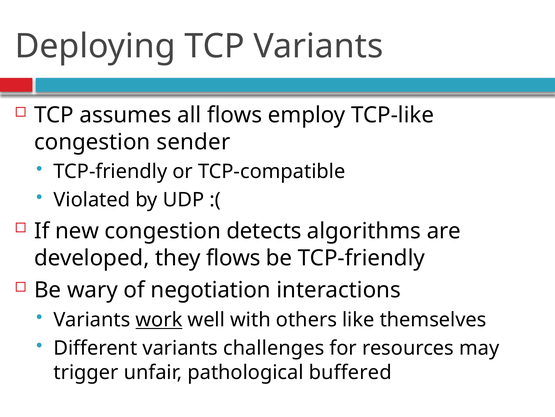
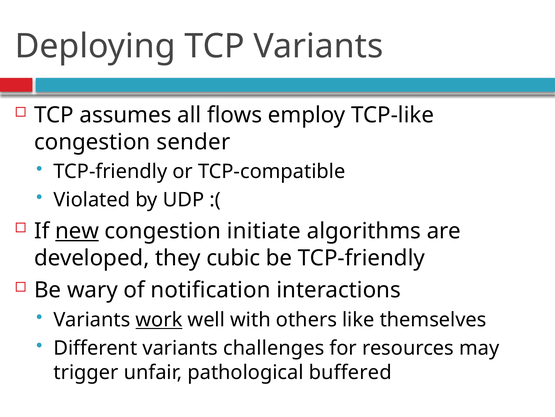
new underline: none -> present
detects: detects -> initiate
they flows: flows -> cubic
negotiation: negotiation -> notification
